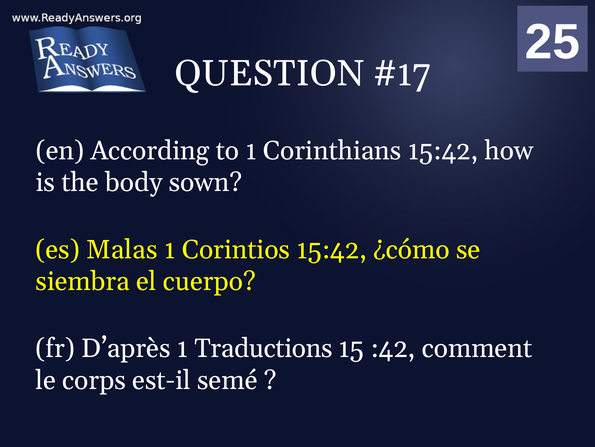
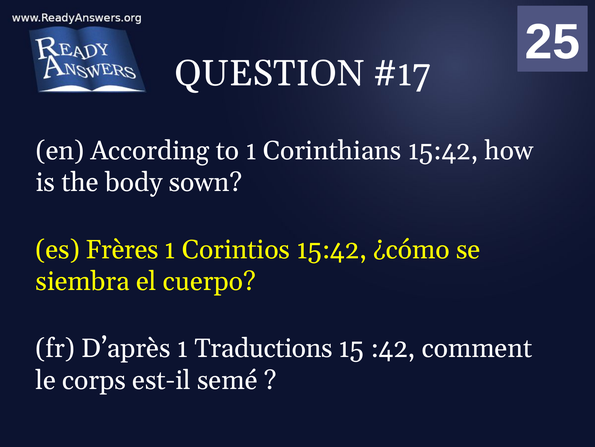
Malas: Malas -> Frères
